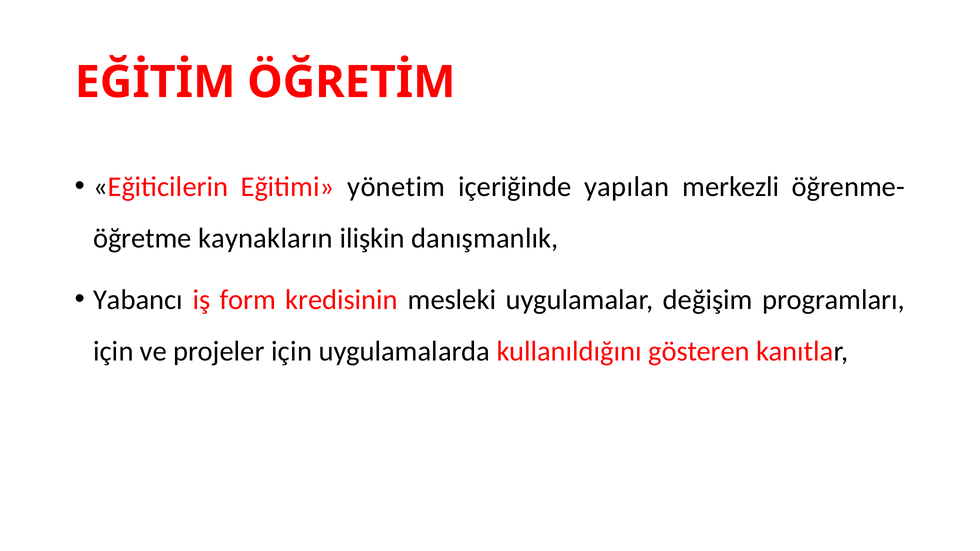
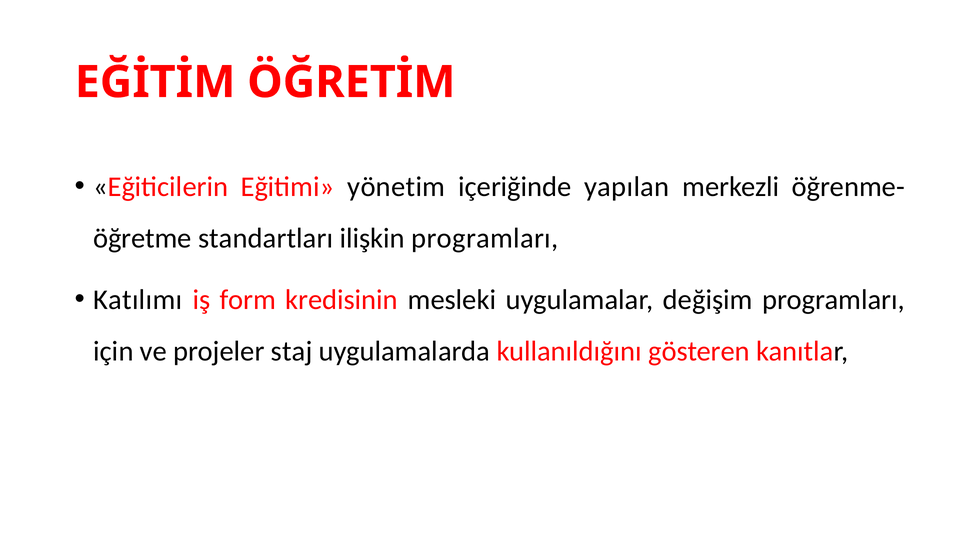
kaynakların: kaynakların -> standartları
ilişkin danışmanlık: danışmanlık -> programları
Yabancı: Yabancı -> Katılımı
projeler için: için -> staj
